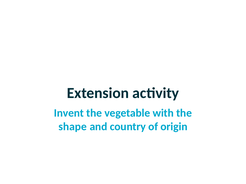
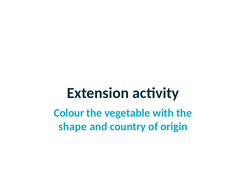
Invent: Invent -> Colour
